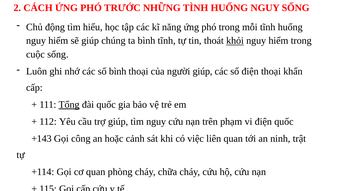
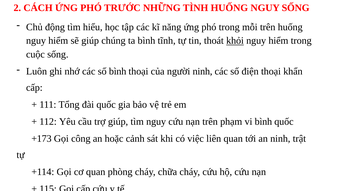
mỗi tĩnh: tĩnh -> trên
người giúp: giúp -> ninh
Tổng underline: present -> none
vi điện: điện -> bình
+143: +143 -> +173
